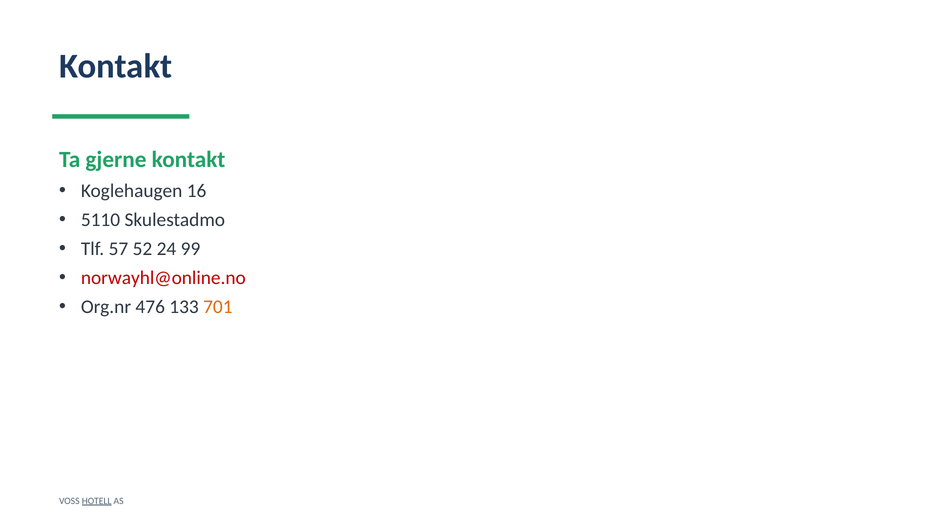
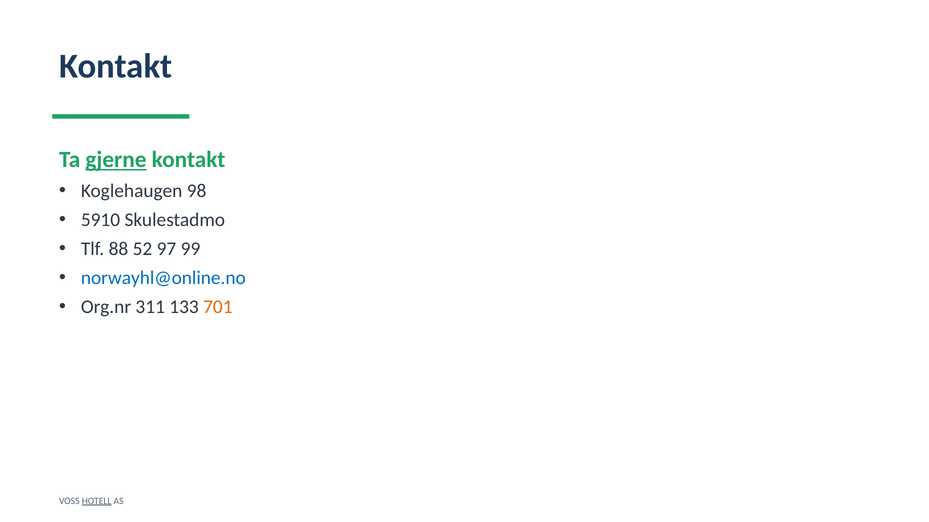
gjerne underline: none -> present
16: 16 -> 98
5110: 5110 -> 5910
57: 57 -> 88
24: 24 -> 97
norwayhl@online.no colour: red -> blue
476: 476 -> 311
